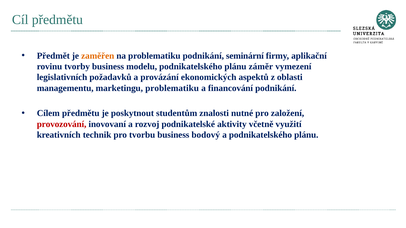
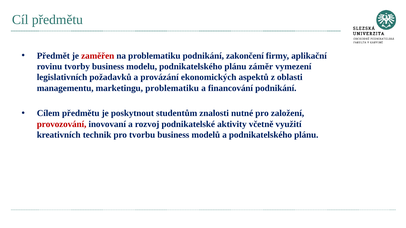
zaměřen colour: orange -> red
seminární: seminární -> zakončení
bodový: bodový -> modelů
